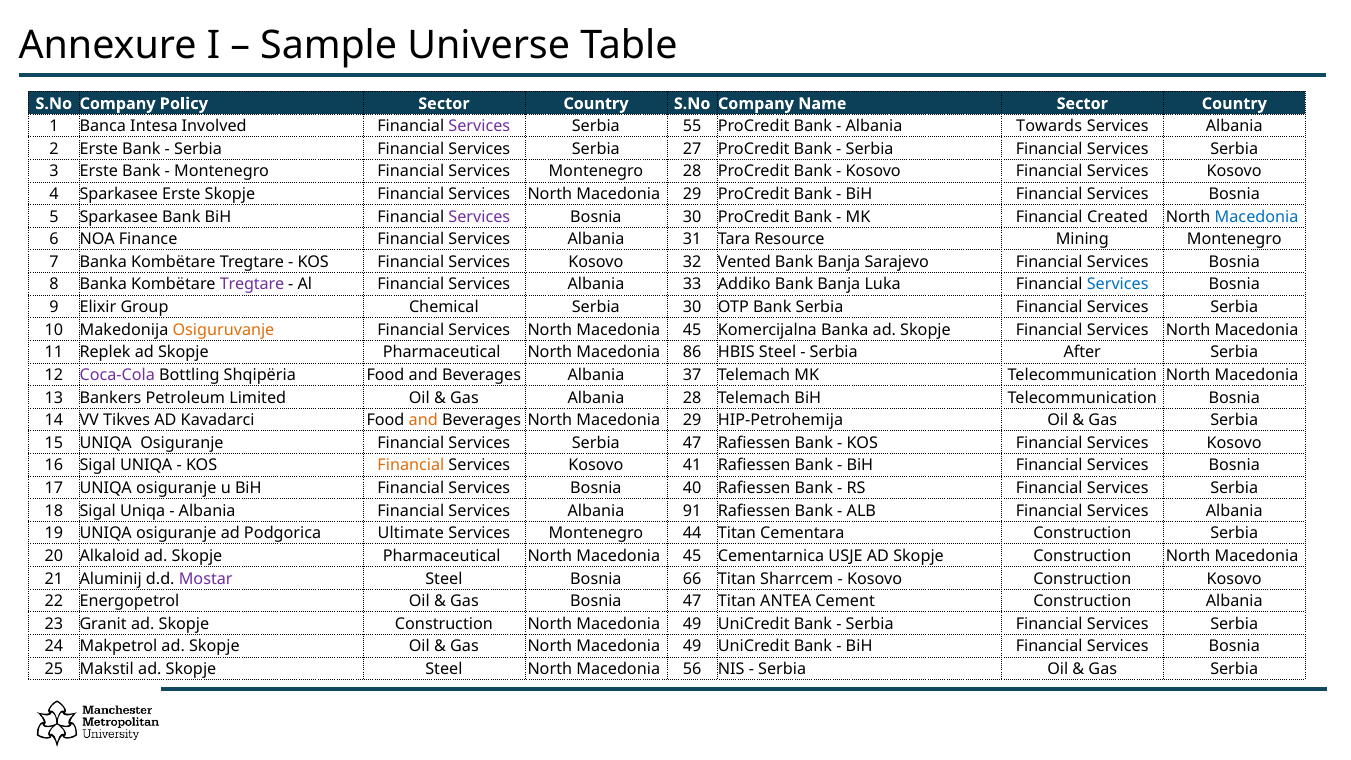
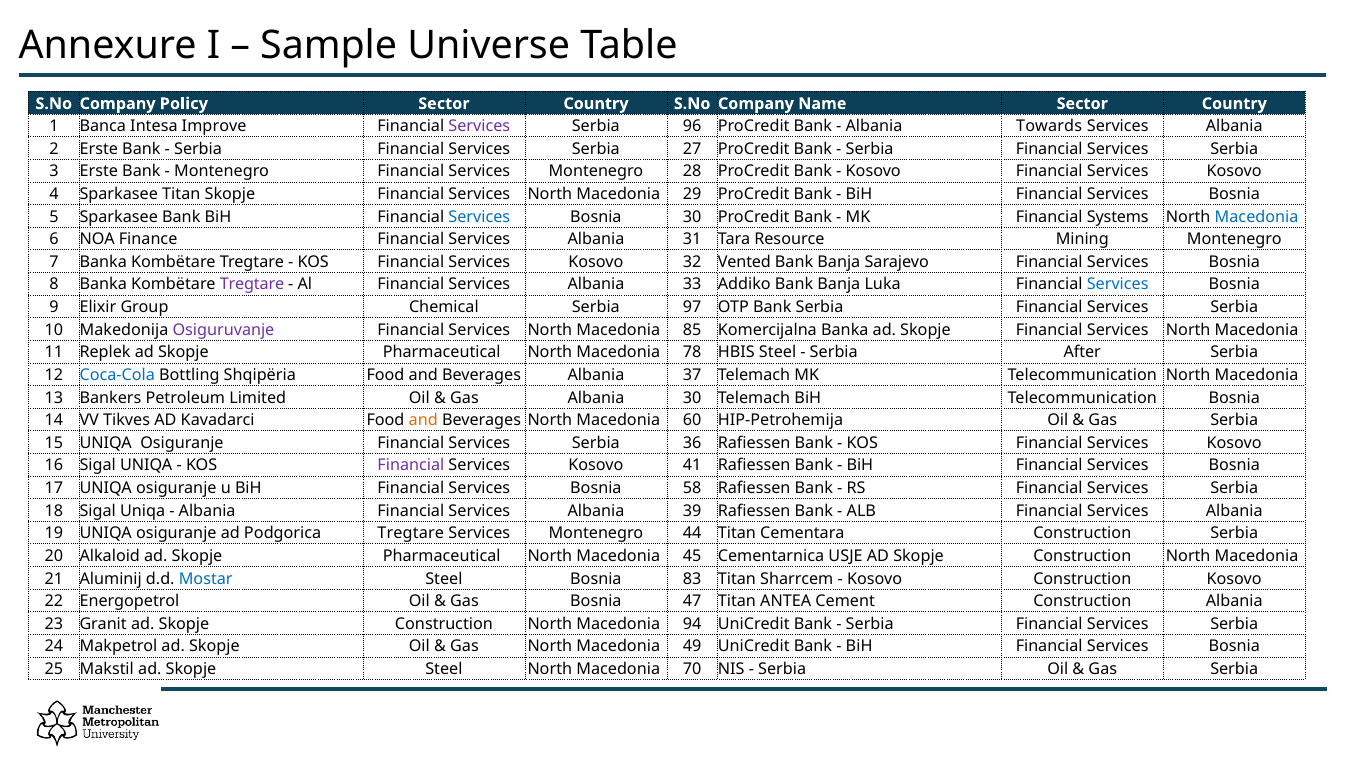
Involved: Involved -> Improve
55: 55 -> 96
Sparkasee Erste: Erste -> Titan
Services at (479, 217) colour: purple -> blue
Created: Created -> Systems
Serbia 30: 30 -> 97
Osiguruvanje colour: orange -> purple
Services North Macedonia 45: 45 -> 85
86: 86 -> 78
Coca-Cola colour: purple -> blue
Albania 28: 28 -> 30
Beverages North Macedonia 29: 29 -> 60
Serbia 47: 47 -> 36
Financial at (411, 466) colour: orange -> purple
40: 40 -> 58
91: 91 -> 39
Podgorica Ultimate: Ultimate -> Tregtare
Mostar colour: purple -> blue
66: 66 -> 83
Construction North Macedonia 49: 49 -> 94
56: 56 -> 70
